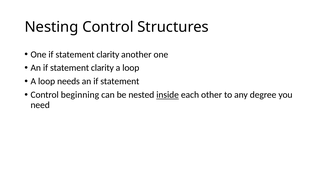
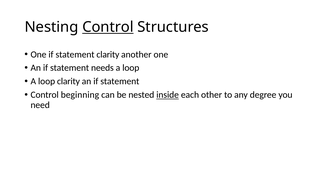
Control at (108, 27) underline: none -> present
An if statement clarity: clarity -> needs
loop needs: needs -> clarity
